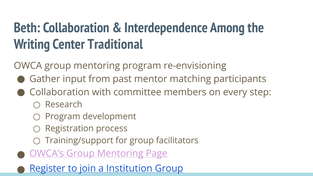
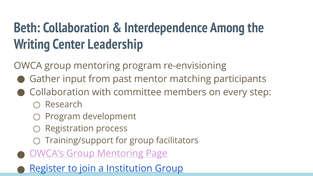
Traditional: Traditional -> Leadership
